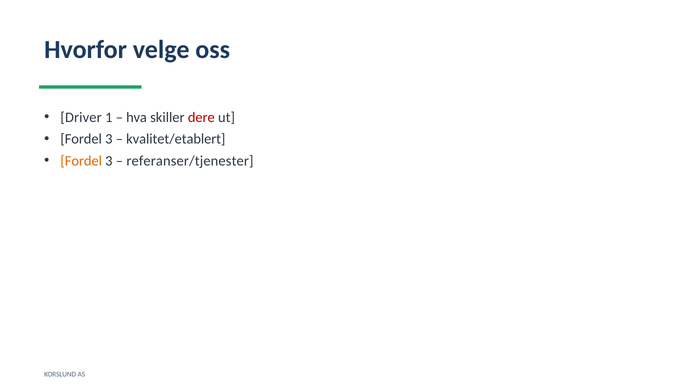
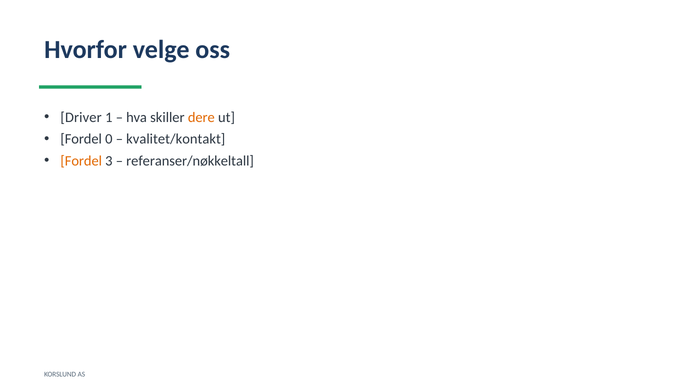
dere colour: red -> orange
3 at (109, 139): 3 -> 0
kvalitet/etablert: kvalitet/etablert -> kvalitet/kontakt
referanser/tjenester: referanser/tjenester -> referanser/nøkkeltall
